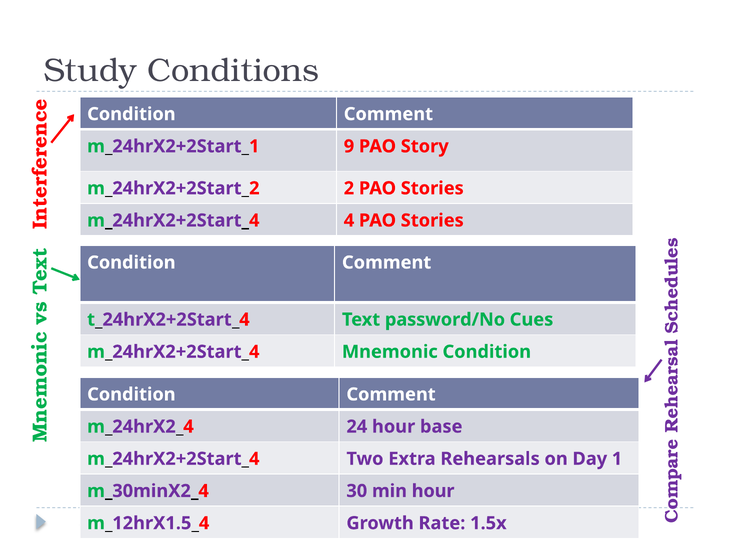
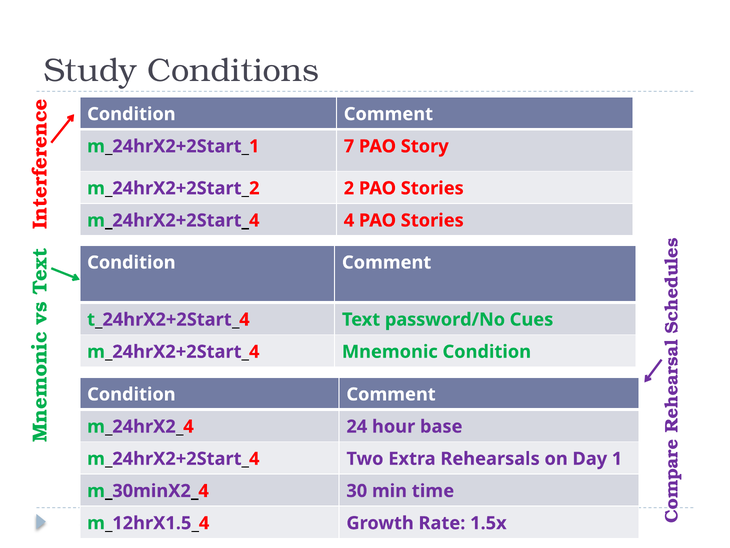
9: 9 -> 7
min hour: hour -> time
